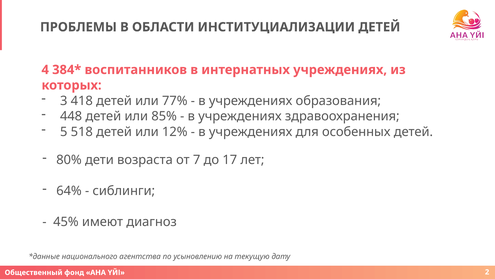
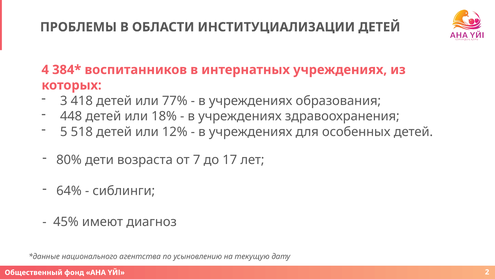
85%: 85% -> 18%
